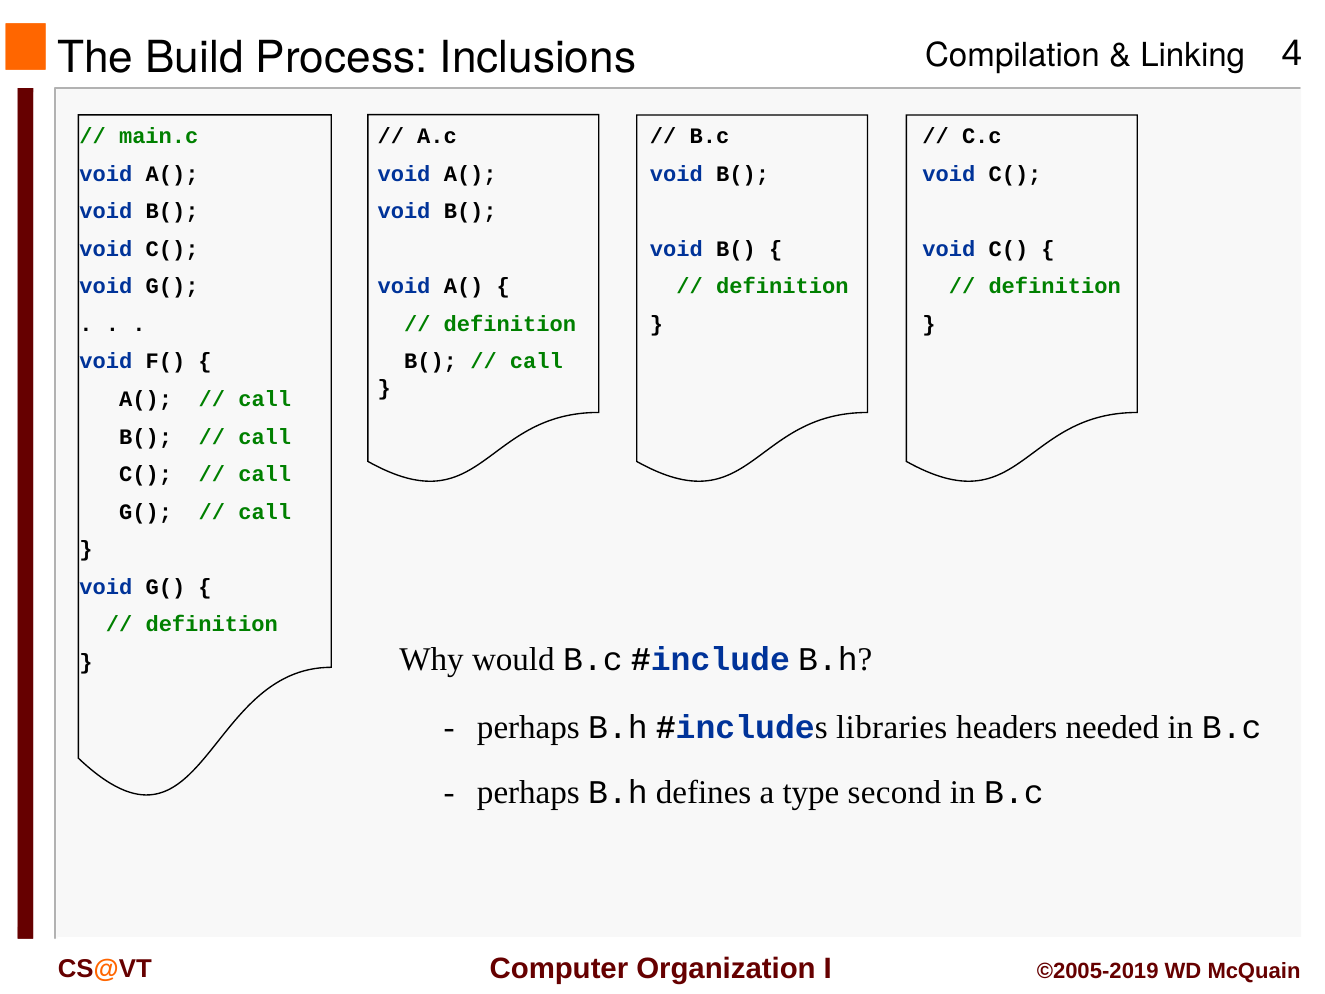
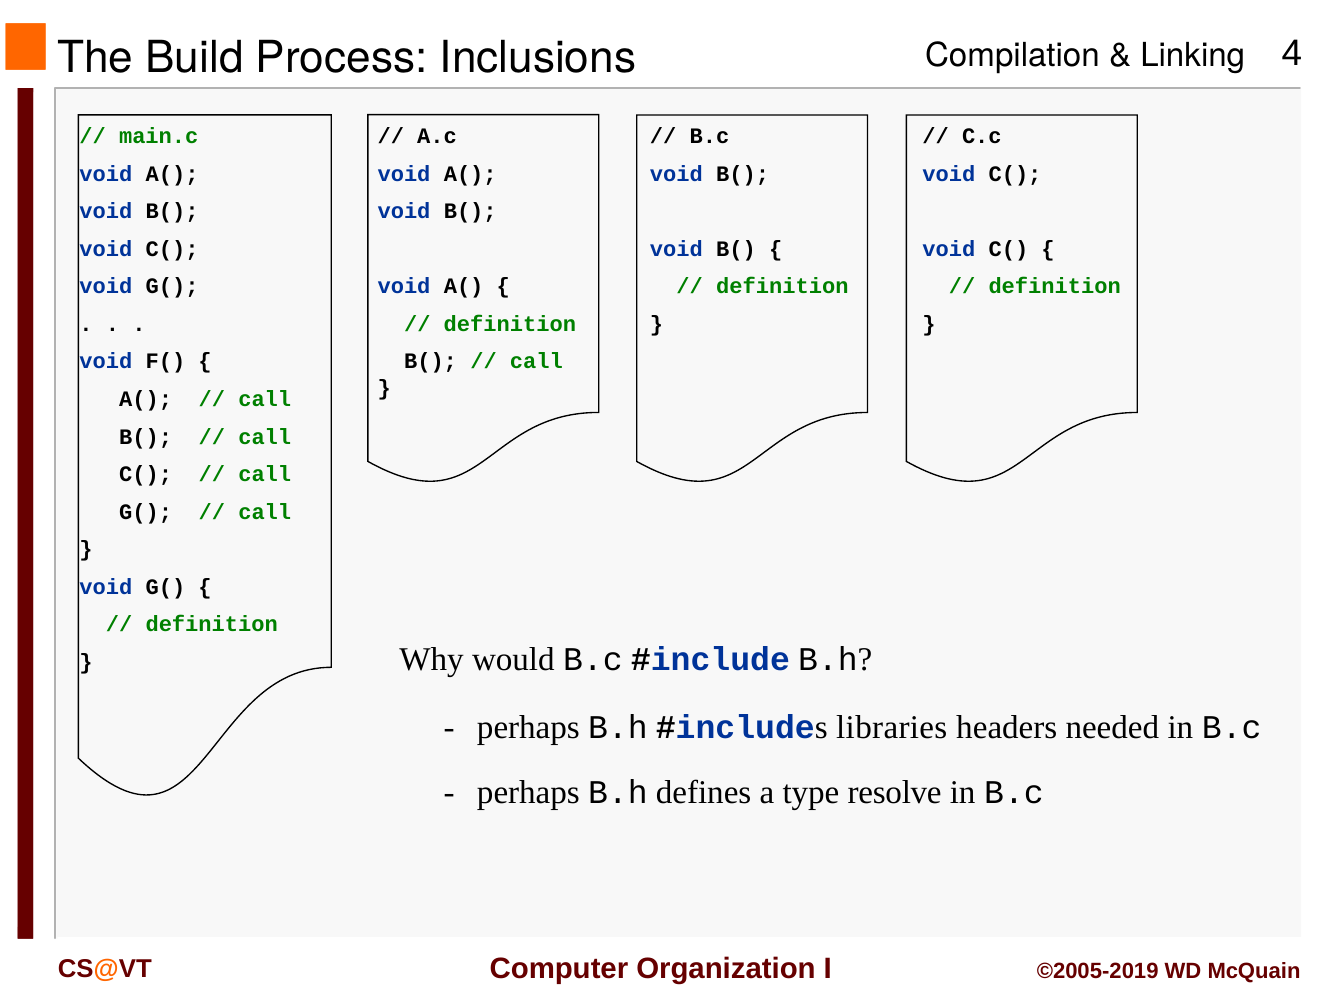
second: second -> resolve
